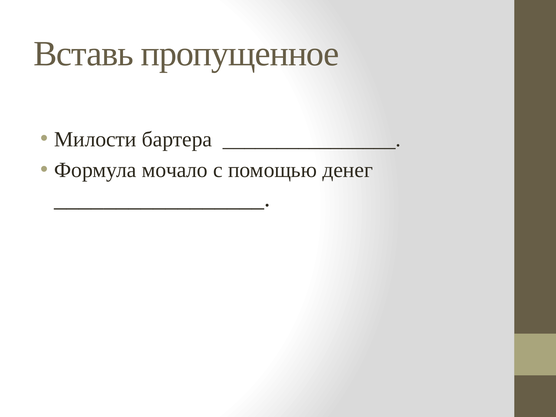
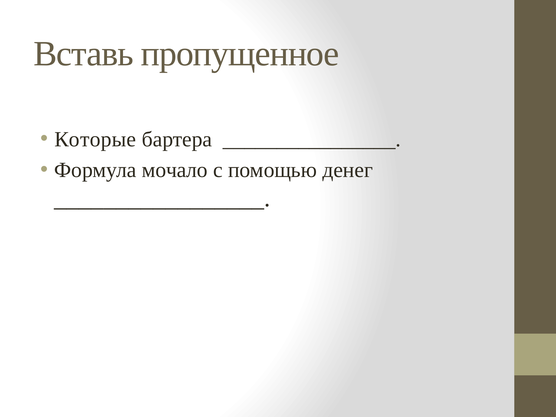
Милости: Милости -> Которые
